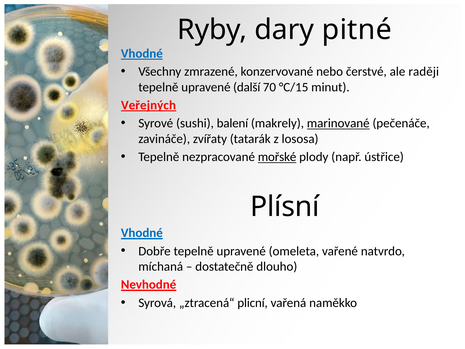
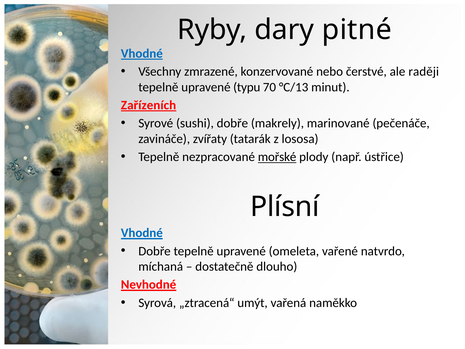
další: další -> typu
°C/15: °C/15 -> °C/13
Veřejných: Veřejných -> Zařízeních
sushi balení: balení -> dobře
marinované underline: present -> none
plicní: plicní -> umýt
